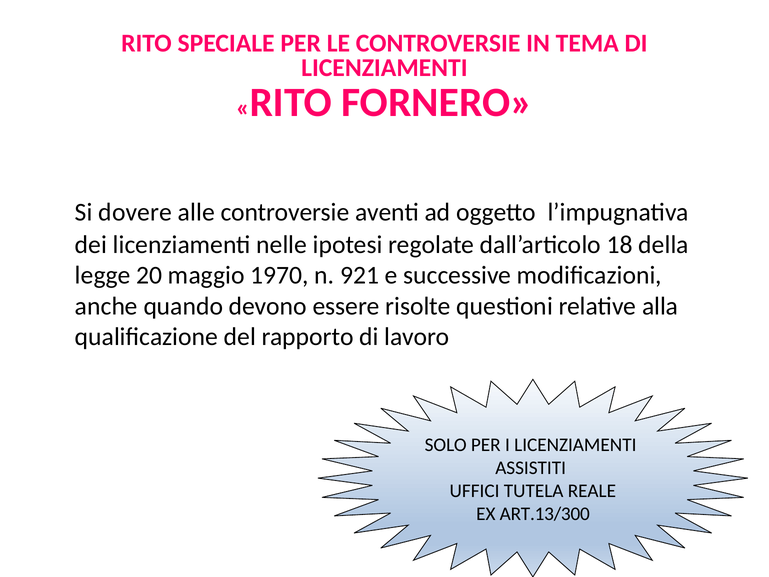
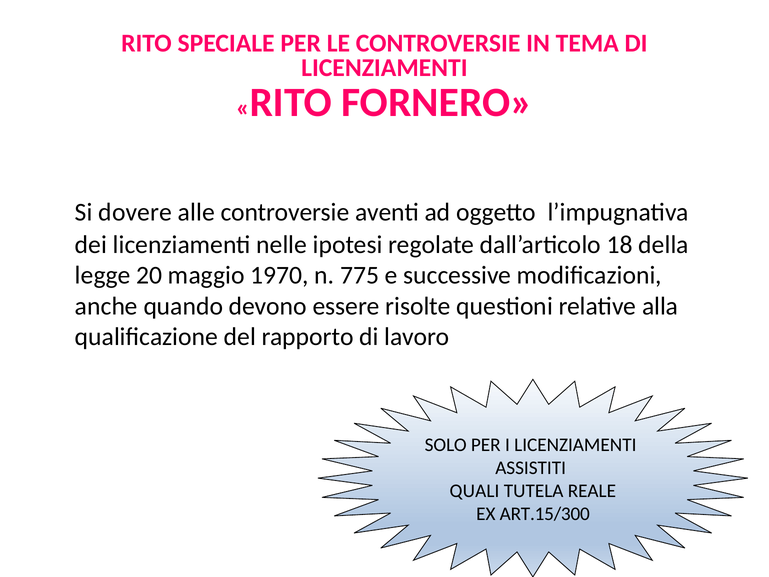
921: 921 -> 775
UFFICI: UFFICI -> QUALI
ART.13/300: ART.13/300 -> ART.15/300
